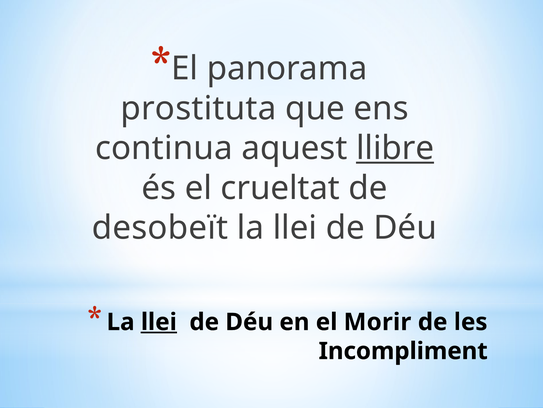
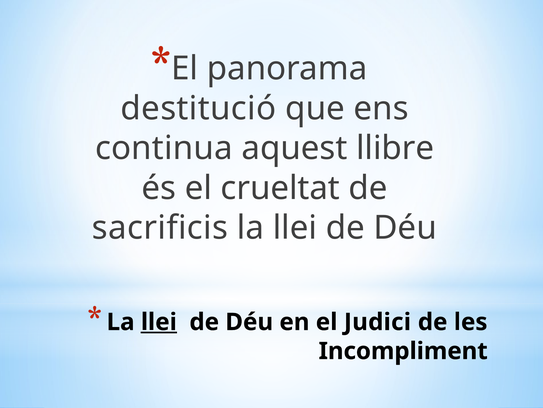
prostituta: prostituta -> destitució
llibre underline: present -> none
desobeït: desobeït -> sacrificis
Morir: Morir -> Judici
